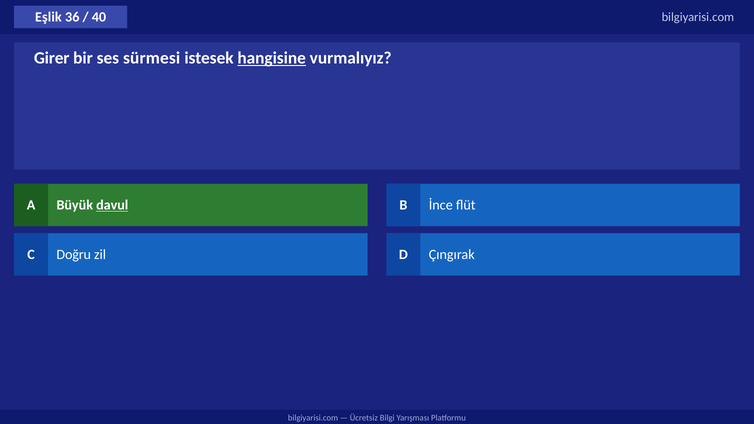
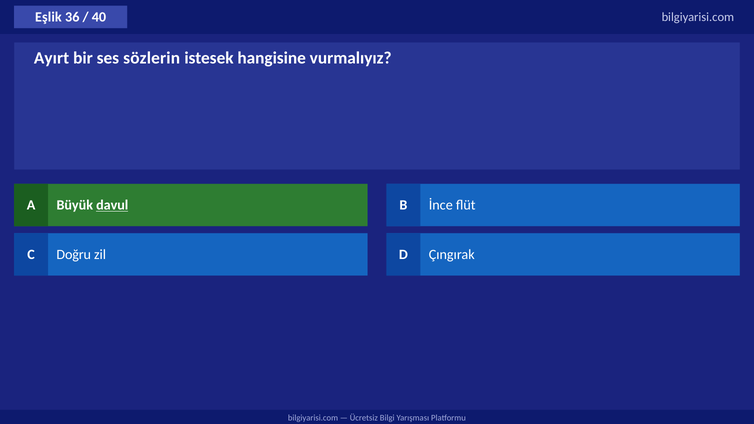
Girer: Girer -> Ayırt
sürmesi: sürmesi -> sözlerin
hangisine underline: present -> none
